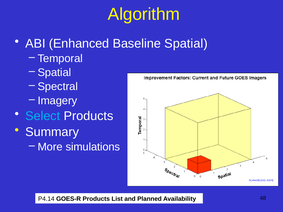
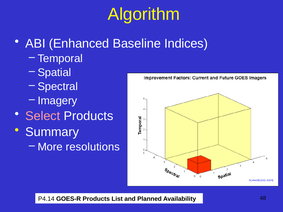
Baseline Spatial: Spatial -> Indices
Select colour: light blue -> pink
simulations: simulations -> resolutions
